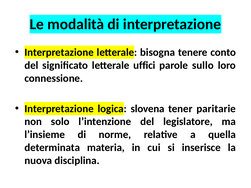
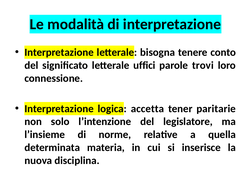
sullo: sullo -> trovi
slovena: slovena -> accetta
